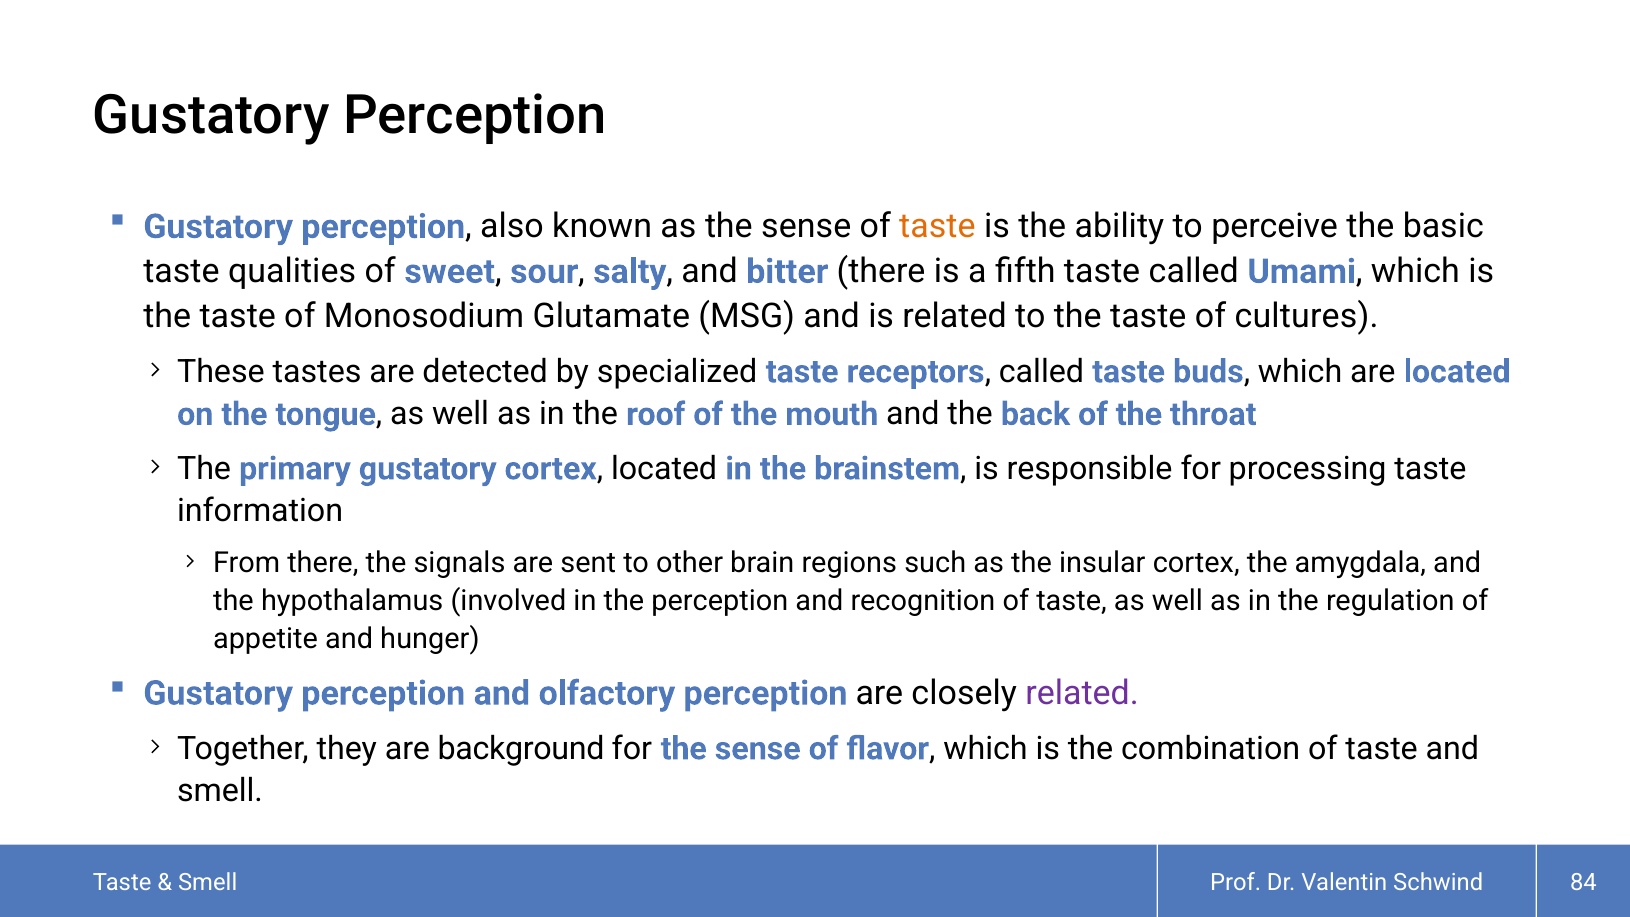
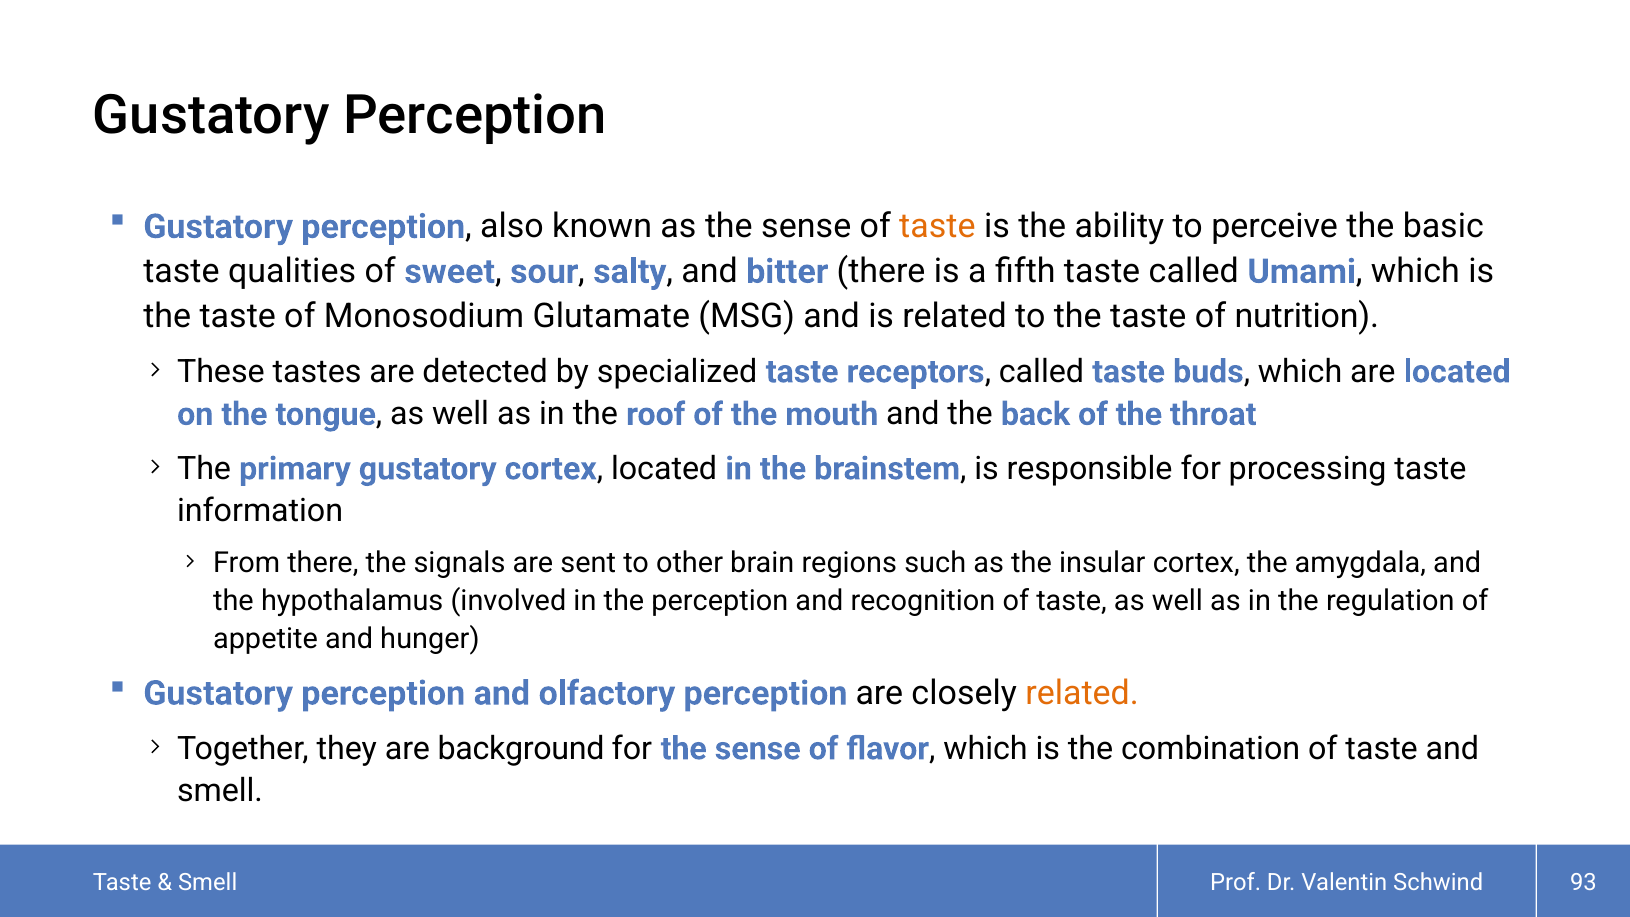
cultures: cultures -> nutrition
related at (1082, 693) colour: purple -> orange
84: 84 -> 93
